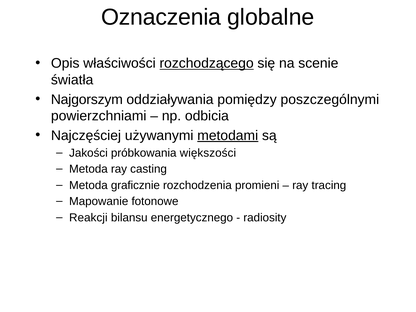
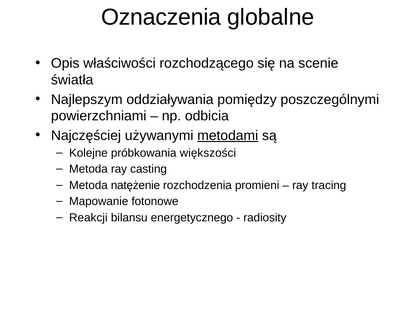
rozchodzącego underline: present -> none
Najgorszym: Najgorszym -> Najlepszym
Jakości: Jakości -> Kolejne
graficznie: graficznie -> natężenie
